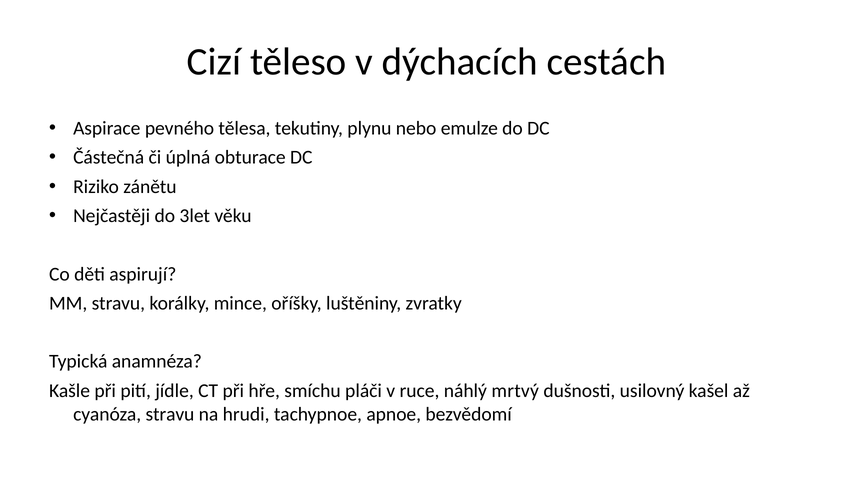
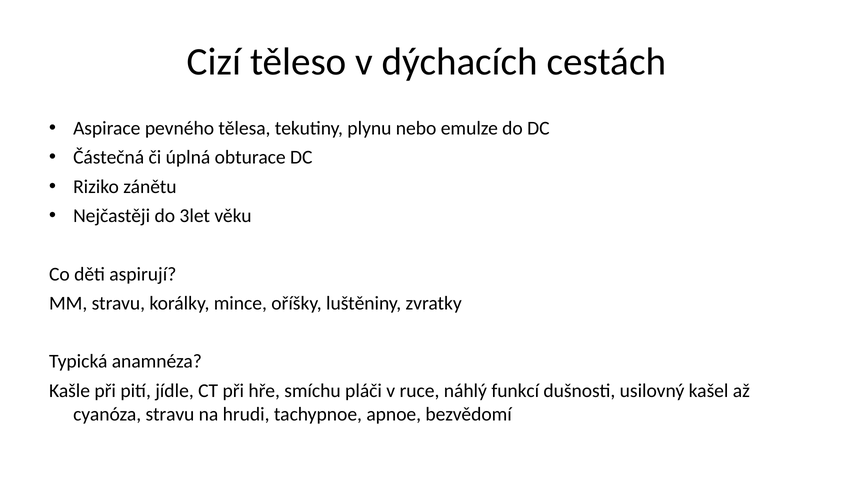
mrtvý: mrtvý -> funkcí
